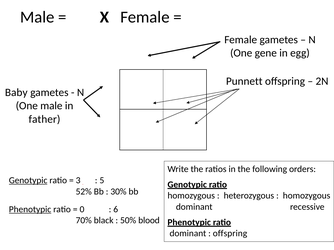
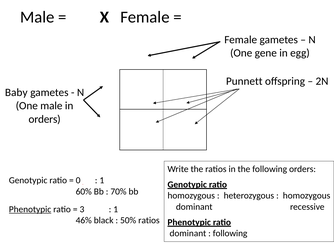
father at (44, 119): father -> orders
Genotypic at (28, 181) underline: present -> none
3: 3 -> 0
5 at (102, 181): 5 -> 1
52%: 52% -> 60%
30%: 30% -> 70%
0: 0 -> 3
6 at (116, 210): 6 -> 1
70%: 70% -> 46%
50% blood: blood -> ratios
offspring at (230, 234): offspring -> following
